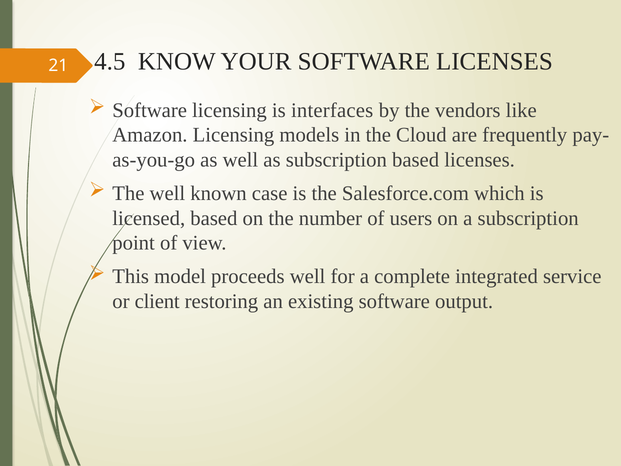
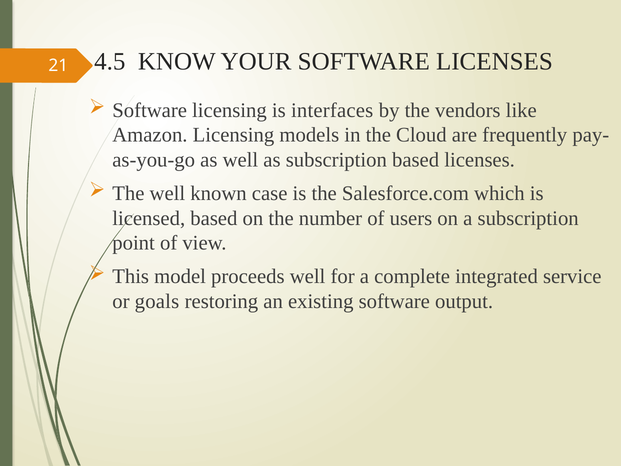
client: client -> goals
